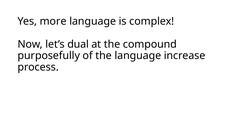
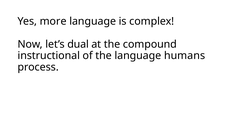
purposefully: purposefully -> instructional
increase: increase -> humans
